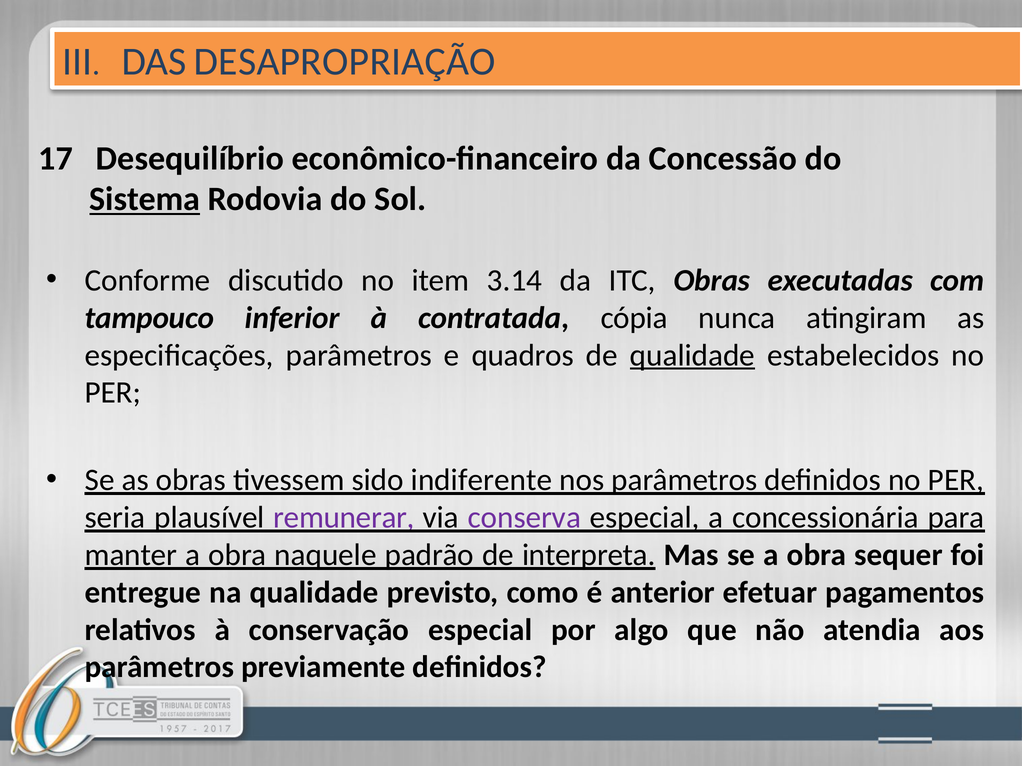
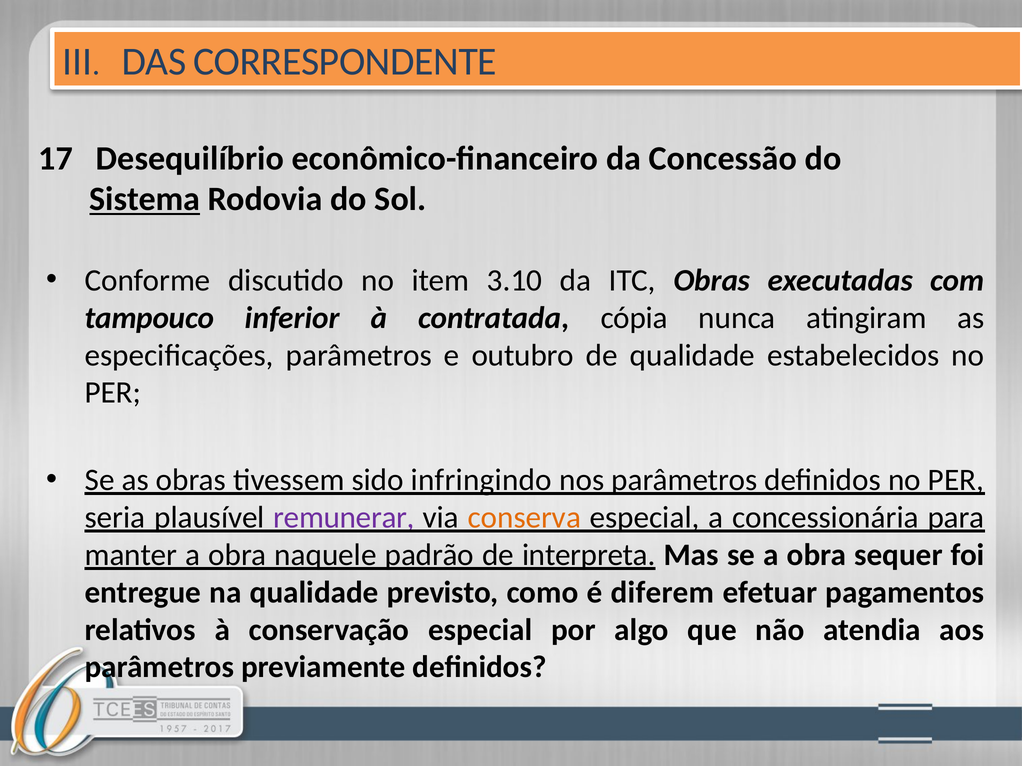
DESAPROPRIAÇÃO: DESAPROPRIAÇÃO -> CORRESPONDENTE
3.14: 3.14 -> 3.10
quadros: quadros -> outubro
qualidade at (692, 355) underline: present -> none
indiferente: indiferente -> infringindo
conserva colour: purple -> orange
anterior: anterior -> diferem
